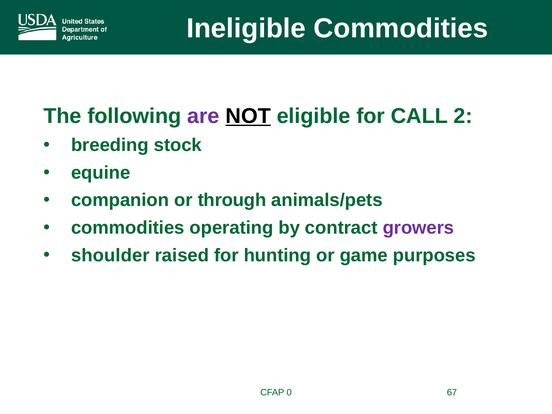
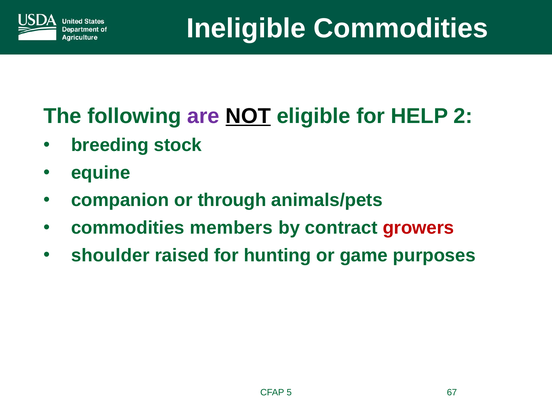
CALL: CALL -> HELP
operating: operating -> members
growers colour: purple -> red
0: 0 -> 5
